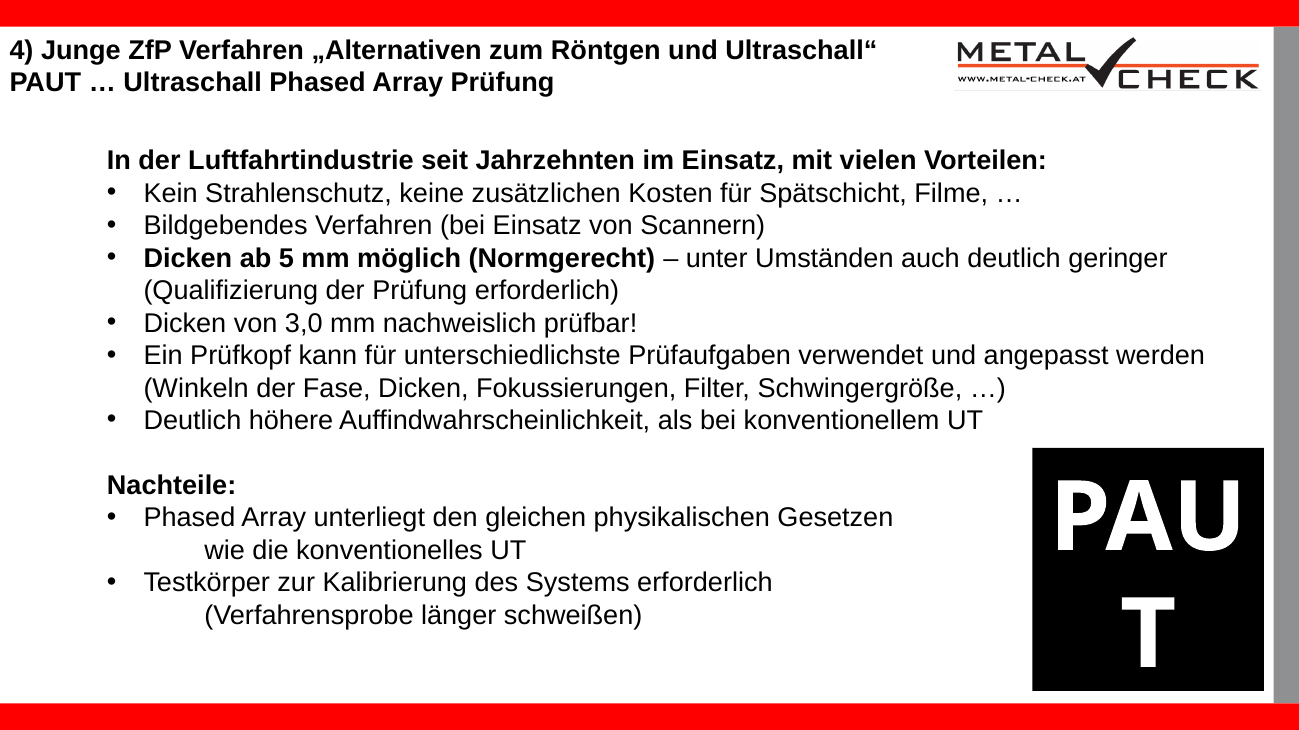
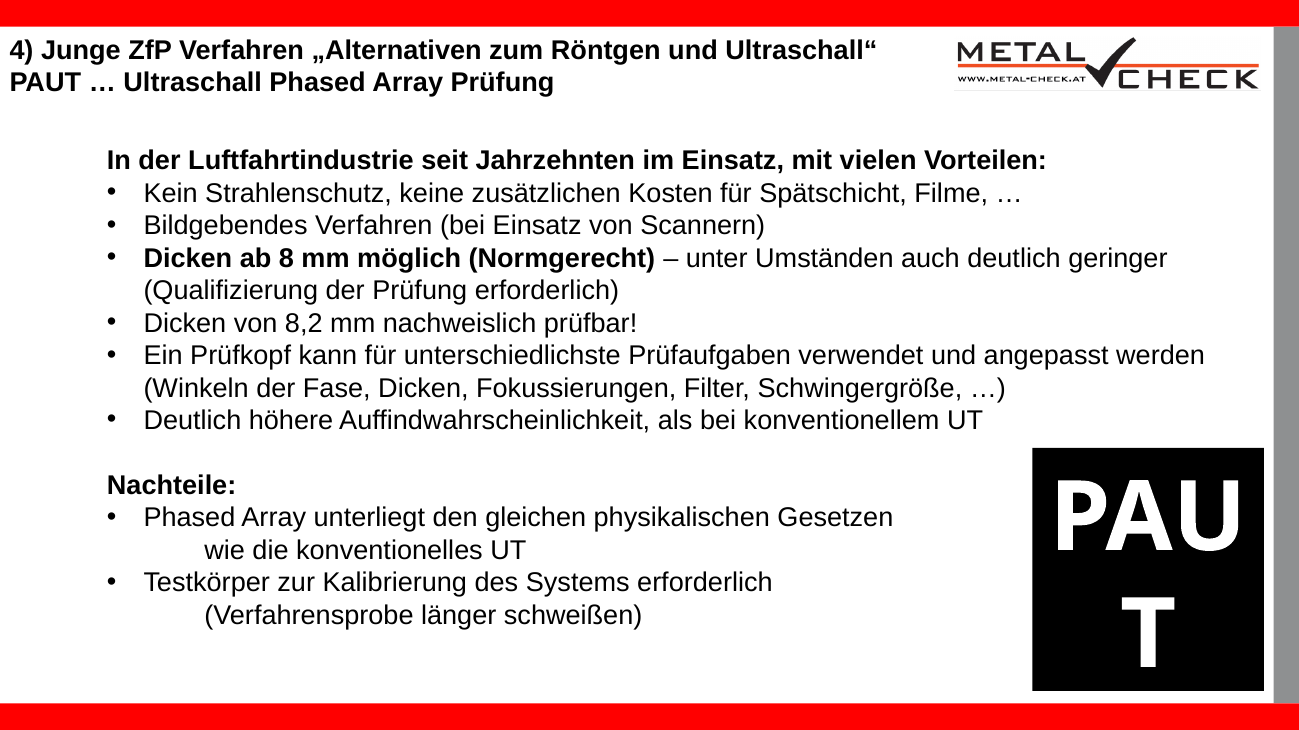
5: 5 -> 8
3,0: 3,0 -> 8,2
